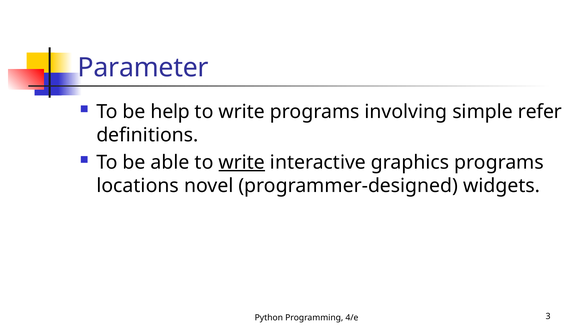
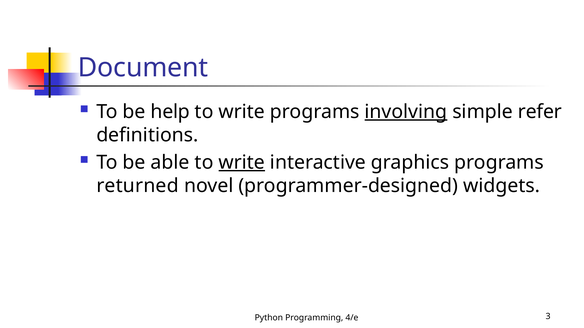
Parameter: Parameter -> Document
involving underline: none -> present
locations: locations -> returned
